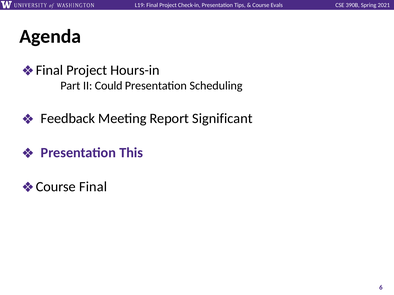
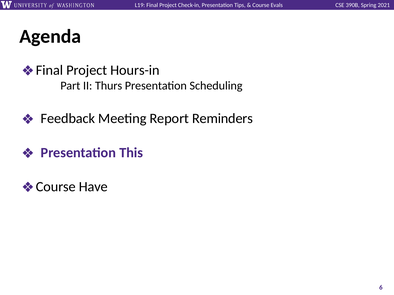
Could: Could -> Thurs
Significant: Significant -> Reminders
Final at (93, 187): Final -> Have
